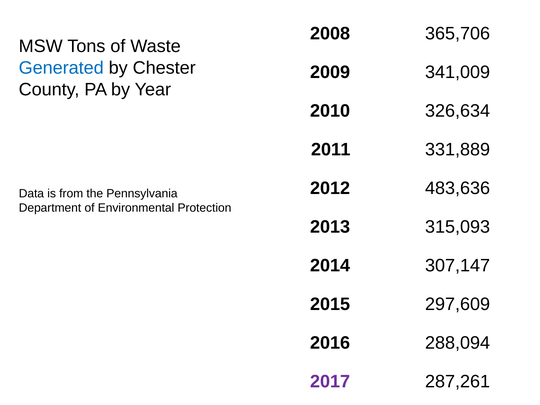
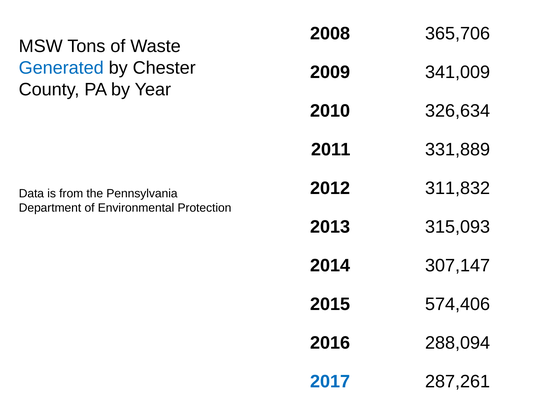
483,636: 483,636 -> 311,832
297,609: 297,609 -> 574,406
2017 colour: purple -> blue
